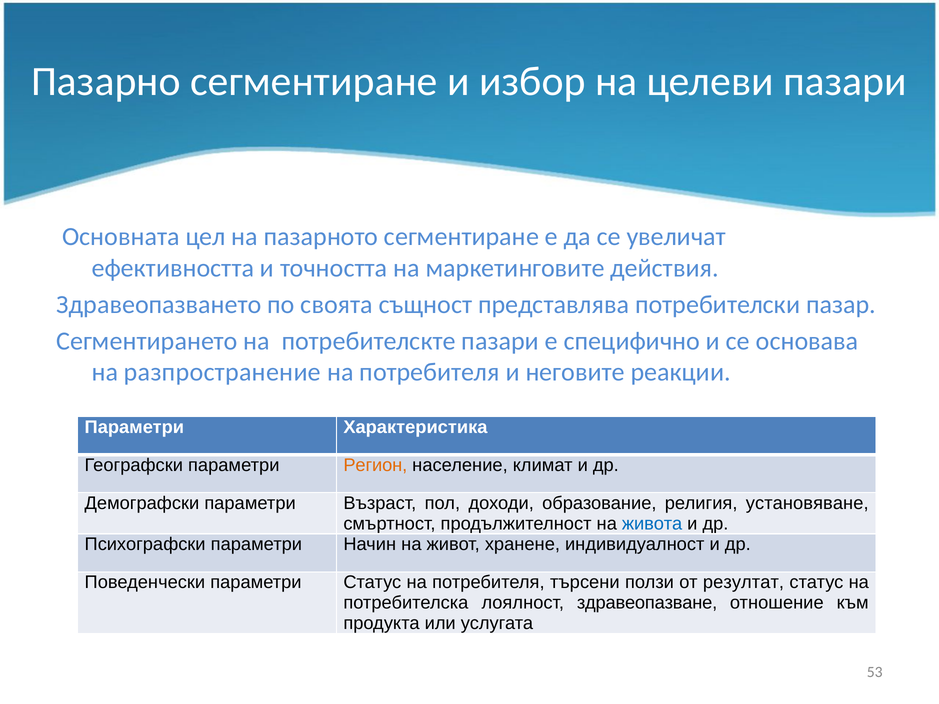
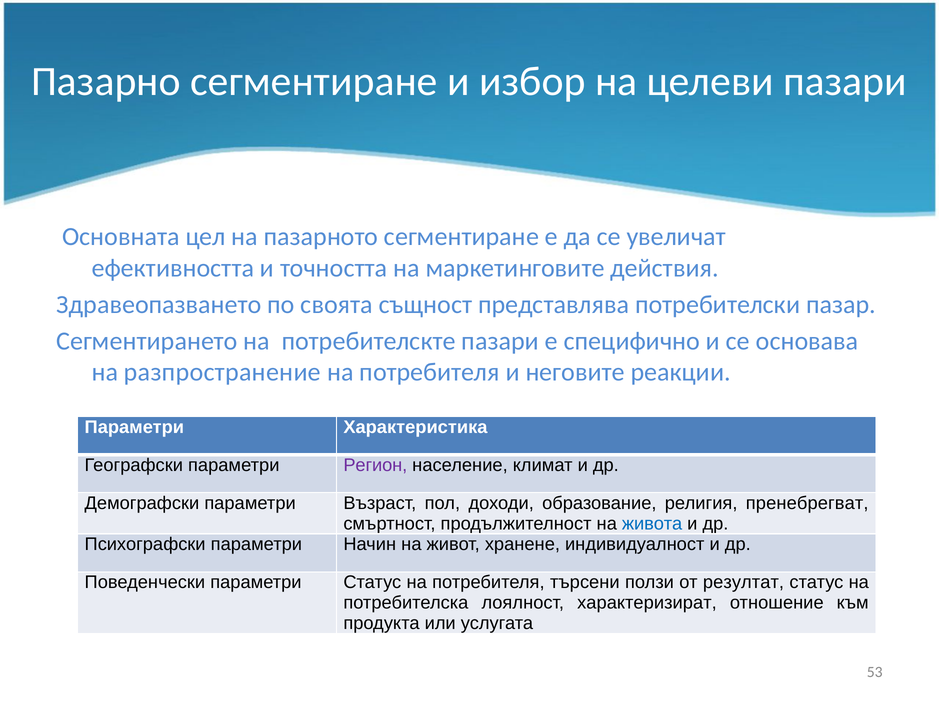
Регион colour: orange -> purple
установяване: установяване -> пренебрегват
здравеопазване: здравеопазване -> характеризират
